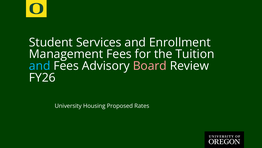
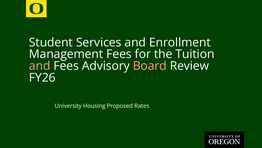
and at (40, 66) colour: light blue -> pink
